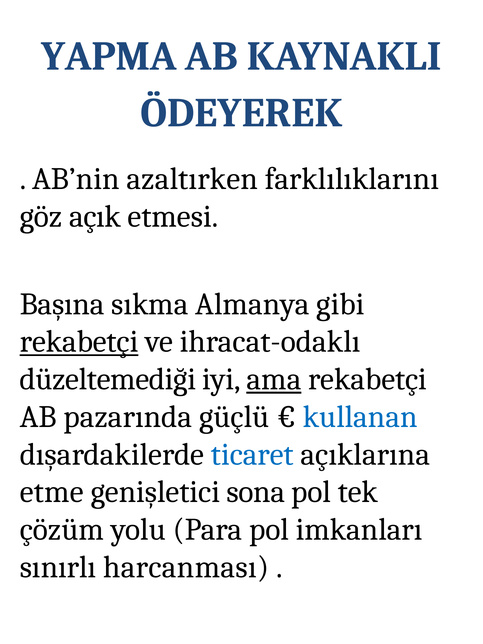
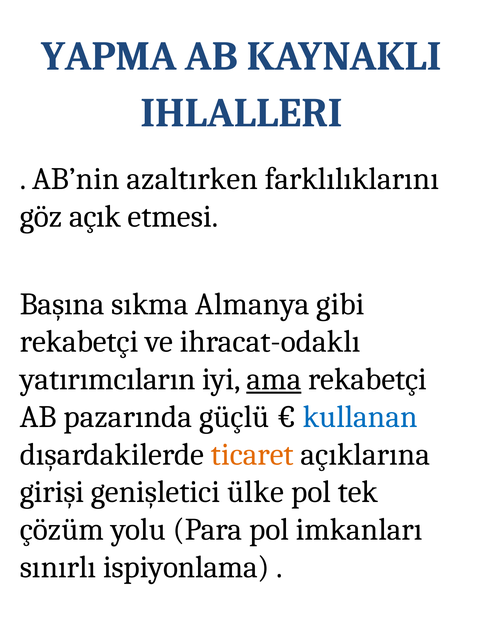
ÖDEYEREK: ÖDEYEREK -> IHLALLERI
rekabetçi at (79, 342) underline: present -> none
düzeltemediği: düzeltemediği -> yatırımcıların
ticaret colour: blue -> orange
etme: etme -> girişi
sona: sona -> ülke
harcanması: harcanması -> ispiyonlama
